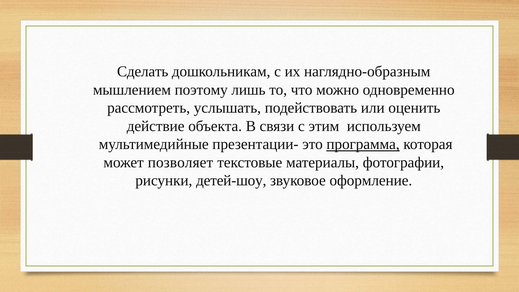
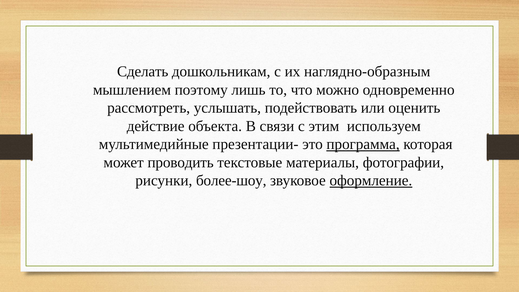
позволяет: позволяет -> проводить
детей-шоу: детей-шоу -> более-шоу
оформление underline: none -> present
